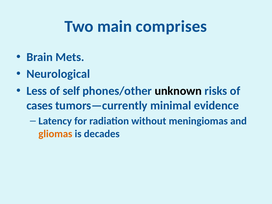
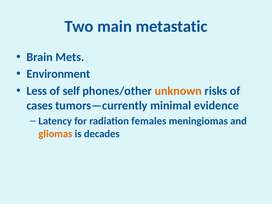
comprises: comprises -> metastatic
Neurological: Neurological -> Environment
unknown colour: black -> orange
without: without -> females
